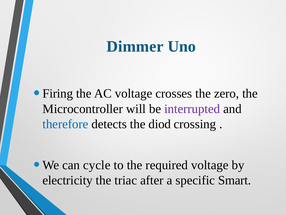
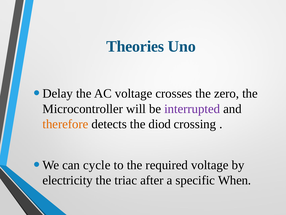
Dimmer: Dimmer -> Theories
Firing: Firing -> Delay
therefore colour: blue -> orange
Smart: Smart -> When
